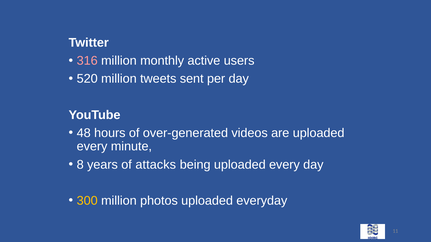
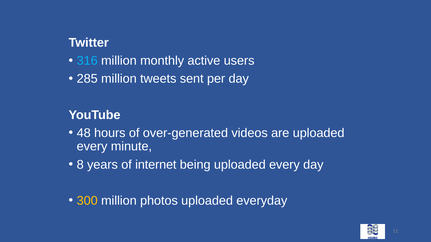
316 colour: pink -> light blue
520: 520 -> 285
attacks: attacks -> internet
